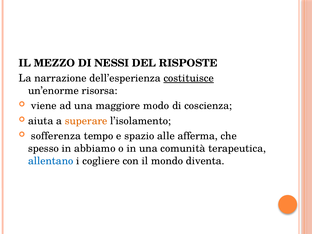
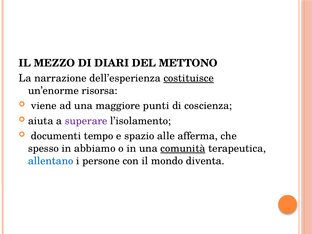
NESSI: NESSI -> DIARI
RISPOSTE: RISPOSTE -> METTONO
modo: modo -> punti
superare colour: orange -> purple
sofferenza: sofferenza -> documenti
comunità underline: none -> present
cogliere: cogliere -> persone
